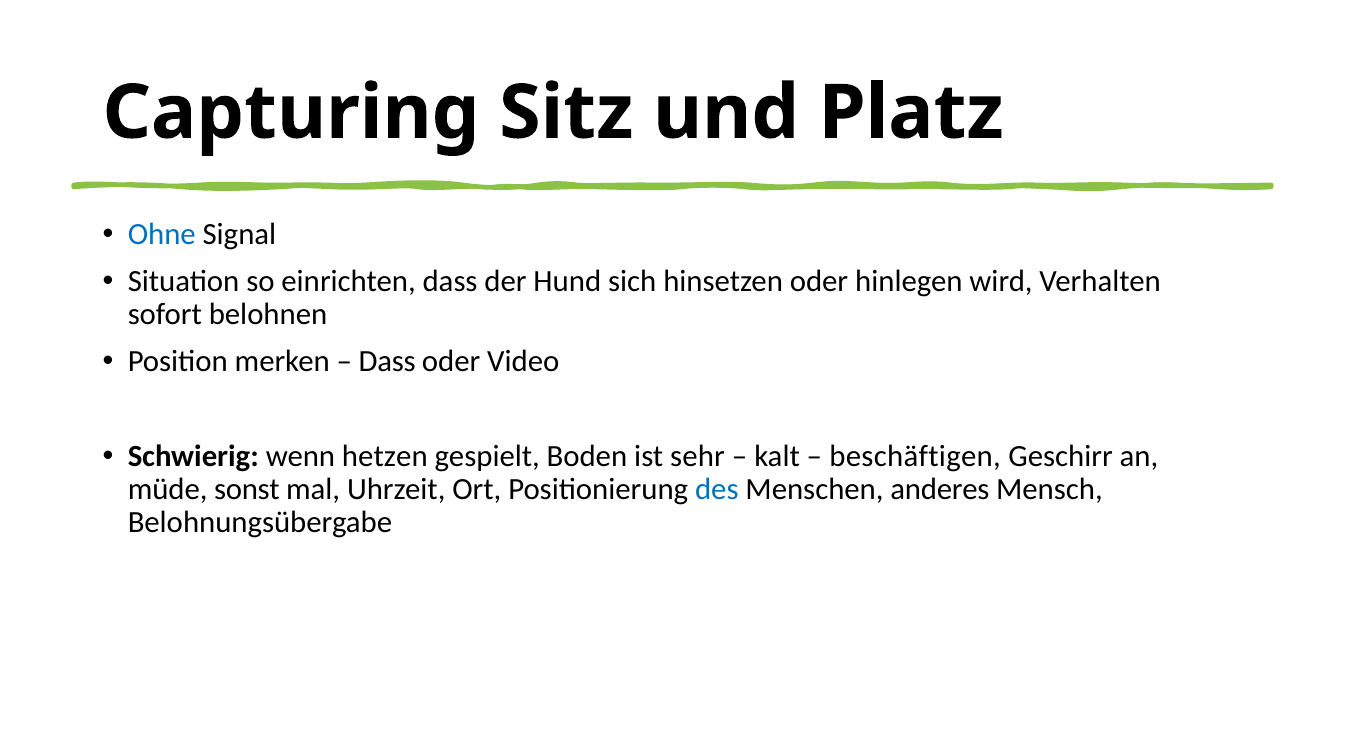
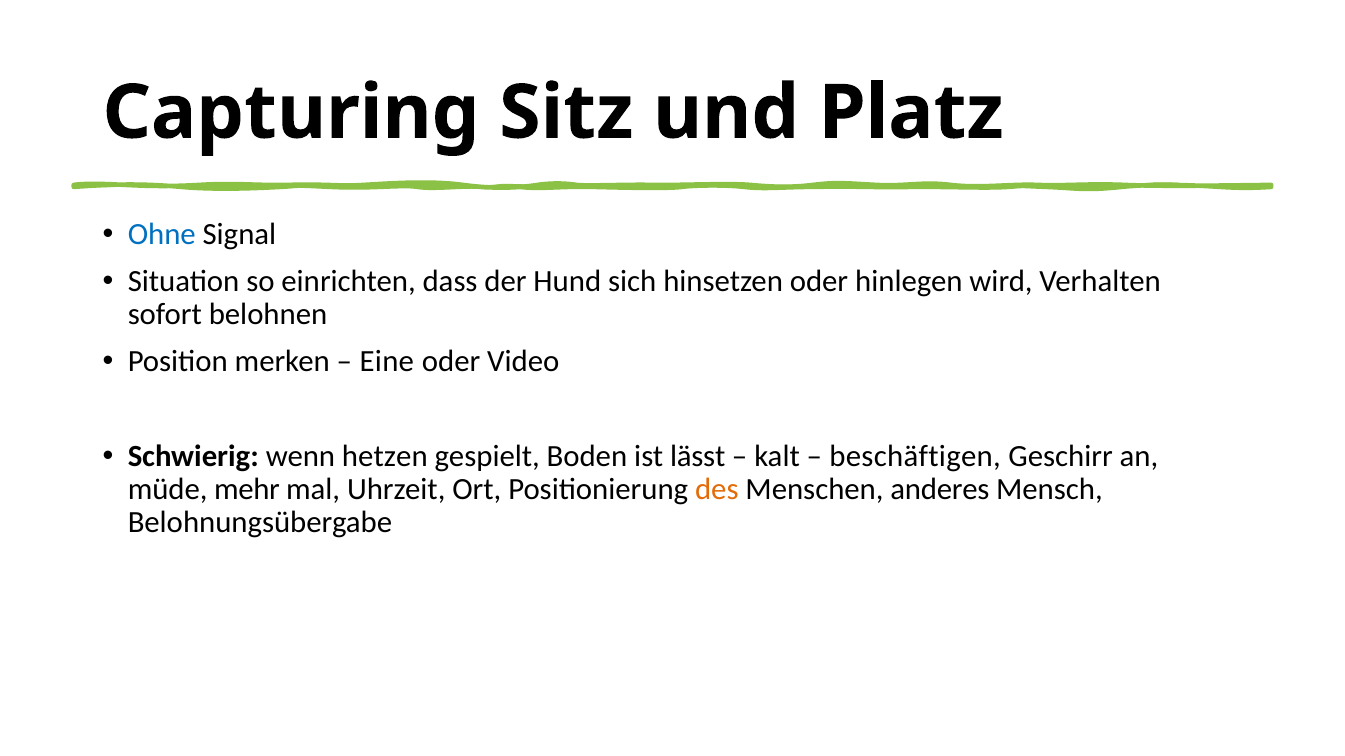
Dass at (387, 362): Dass -> Eine
sehr: sehr -> lässt
sonst: sonst -> mehr
des colour: blue -> orange
